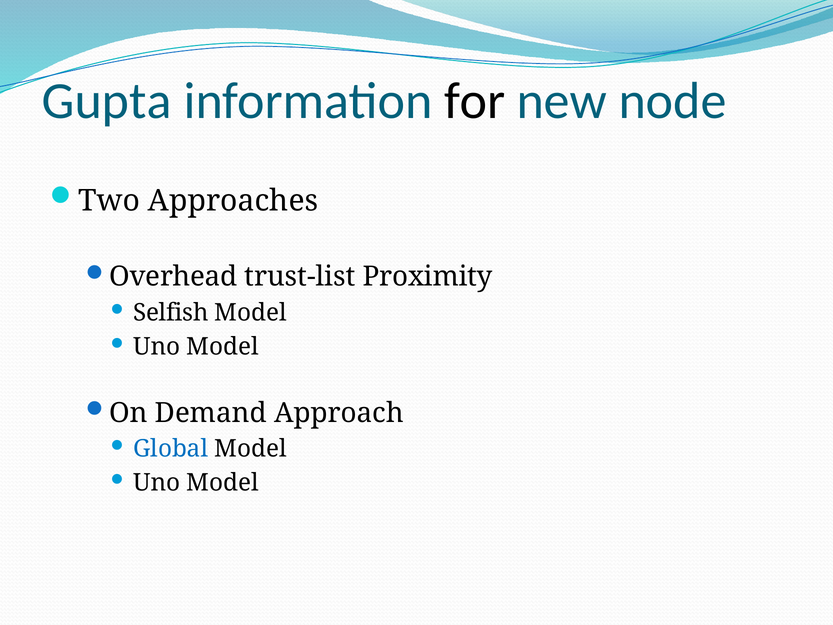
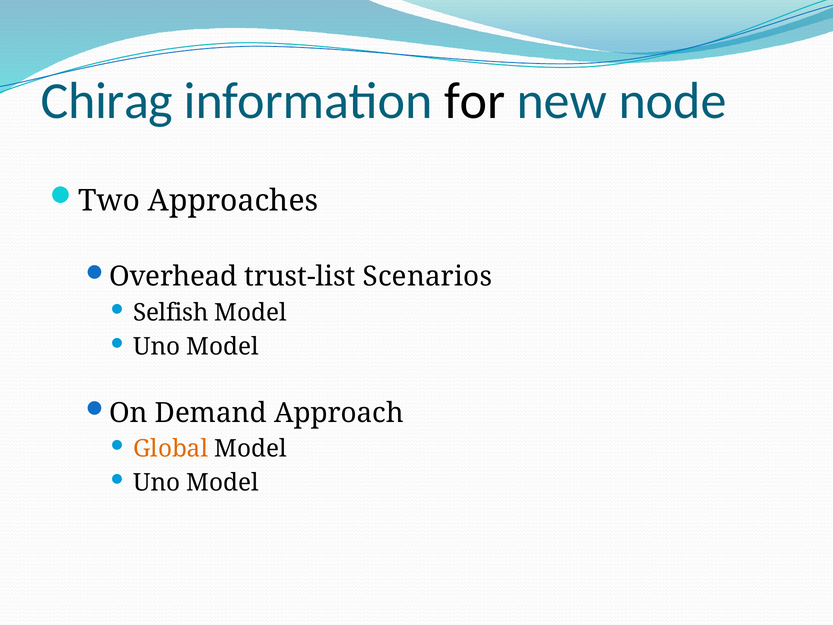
Gupta: Gupta -> Chirag
Proximity: Proximity -> Scenarios
Global colour: blue -> orange
